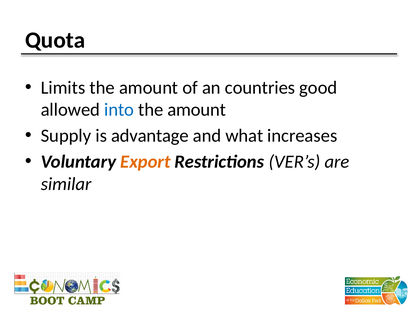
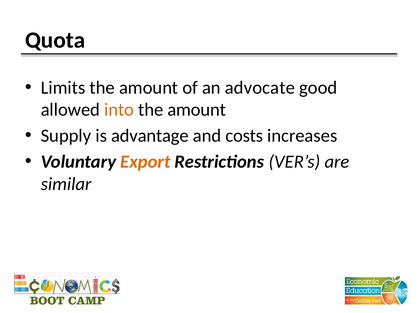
countries: countries -> advocate
into colour: blue -> orange
what: what -> costs
